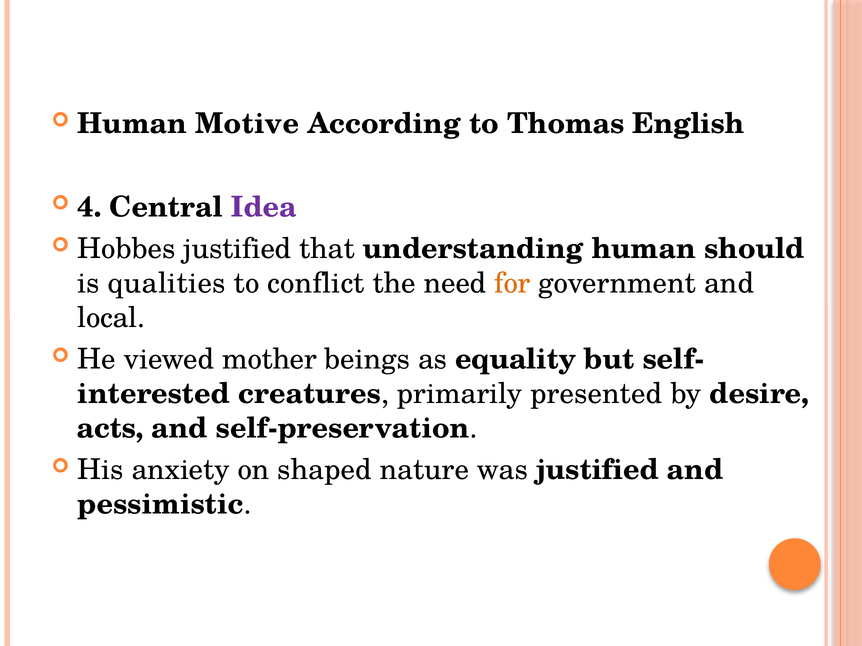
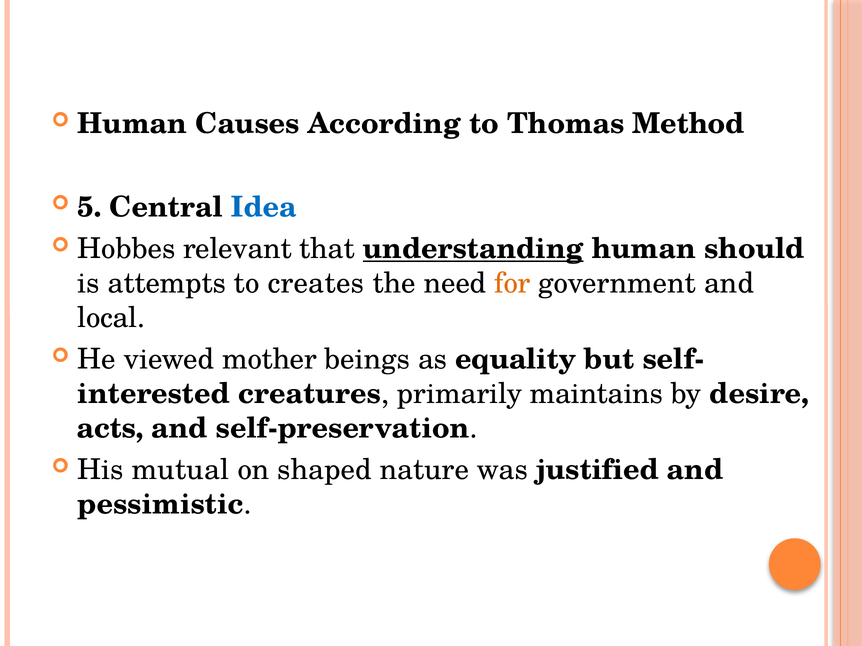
Motive: Motive -> Causes
English: English -> Method
4: 4 -> 5
Idea colour: purple -> blue
Hobbes justified: justified -> relevant
understanding underline: none -> present
qualities: qualities -> attempts
conflict: conflict -> creates
presented: presented -> maintains
anxiety: anxiety -> mutual
